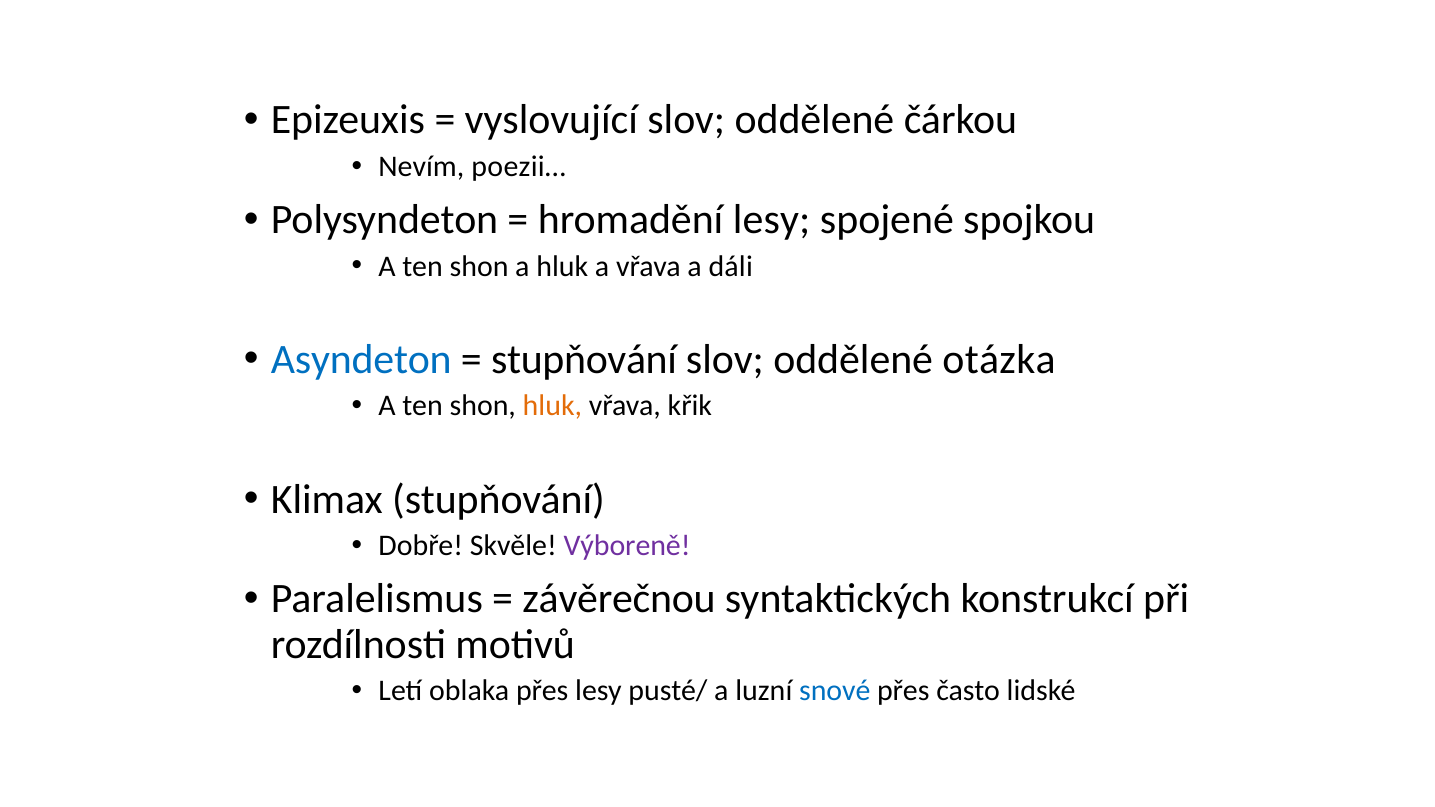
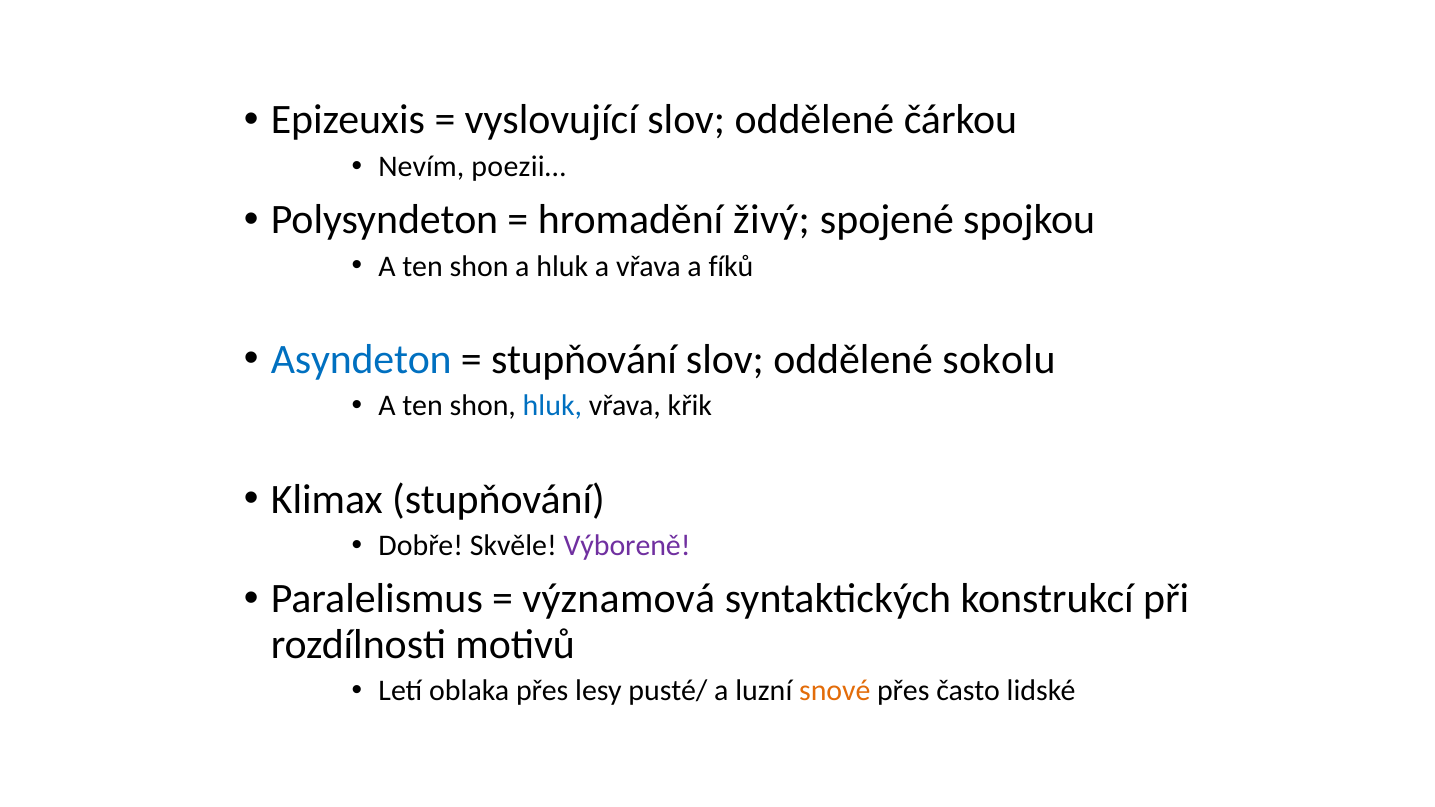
hromadění lesy: lesy -> živý
dáli: dáli -> fíků
otázka: otázka -> sokolu
hluk at (552, 406) colour: orange -> blue
závěrečnou: závěrečnou -> významová
snové colour: blue -> orange
